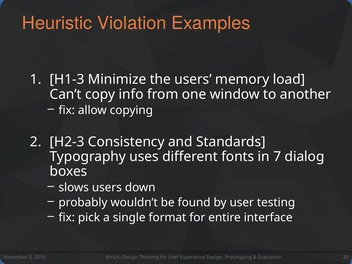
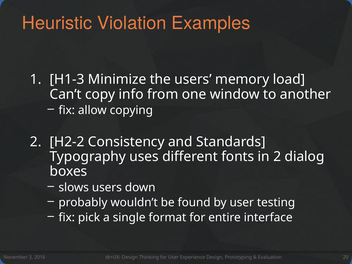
H2-3: H2-3 -> H2-2
in 7: 7 -> 2
